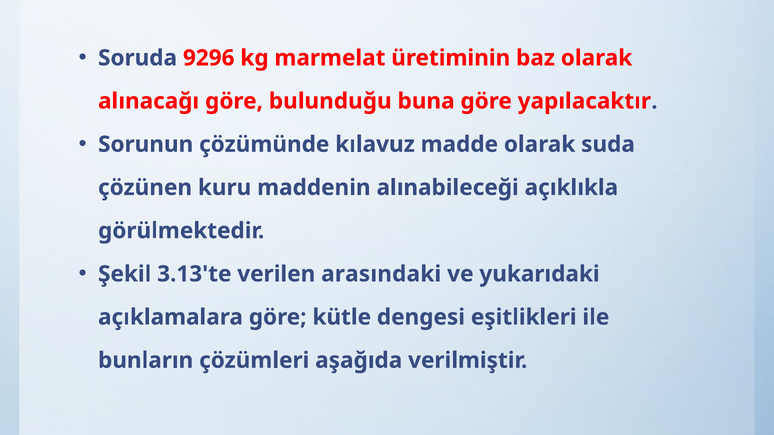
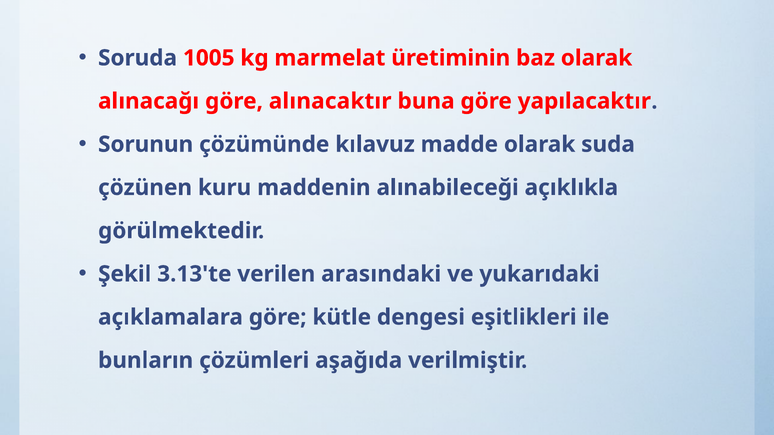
9296: 9296 -> 1005
bulunduğu: bulunduğu -> alınacaktır
